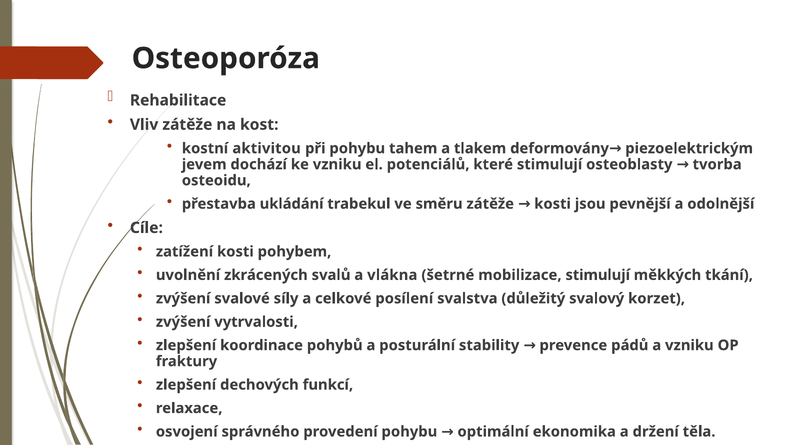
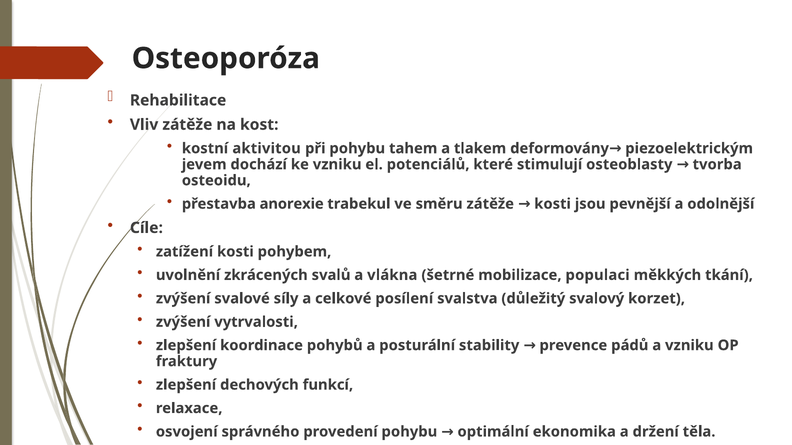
ukládání: ukládání -> anorexie
mobilizace stimulují: stimulují -> populaci
